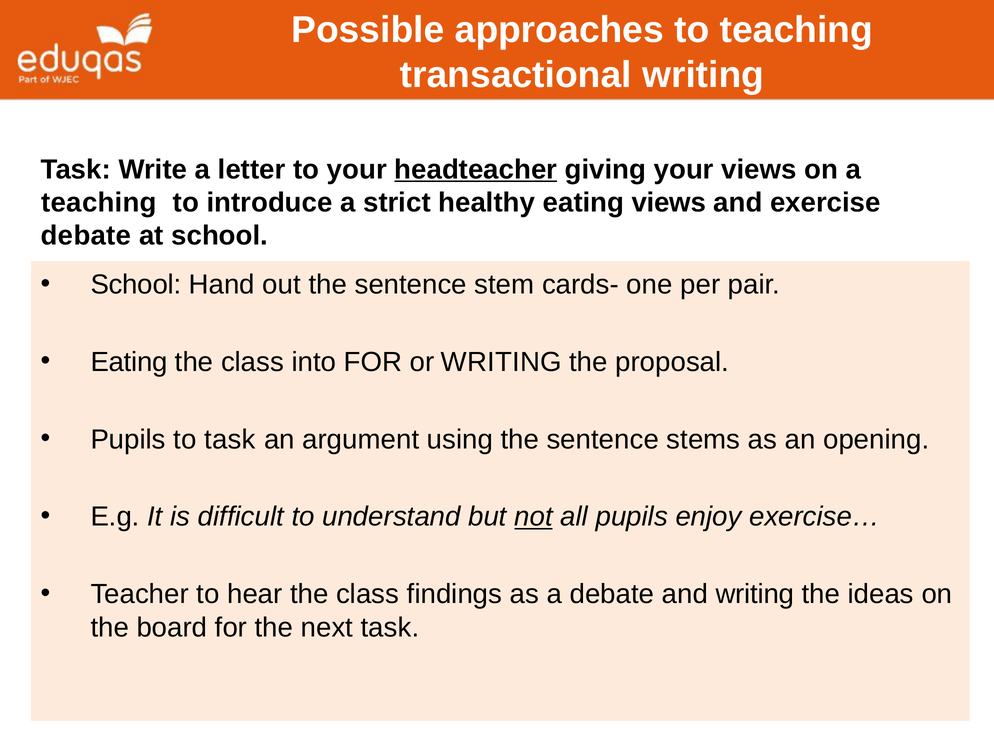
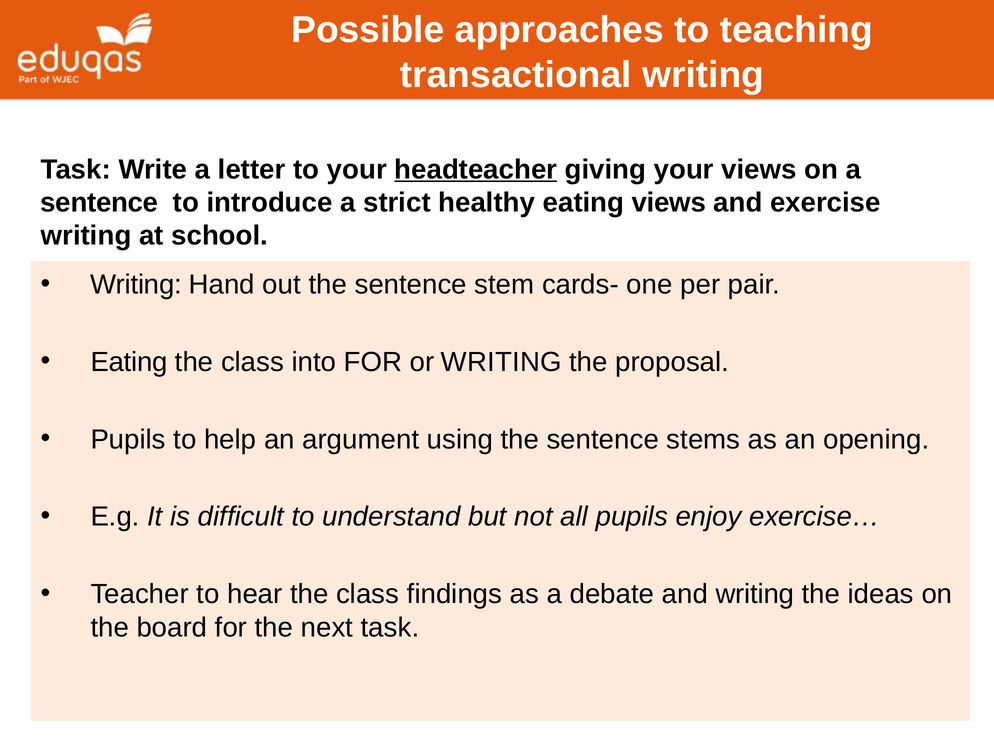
teaching at (99, 202): teaching -> sentence
debate at (86, 236): debate -> writing
School at (136, 284): School -> Writing
to task: task -> help
not underline: present -> none
